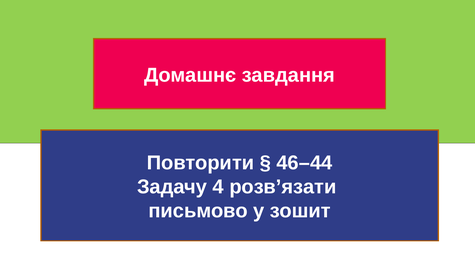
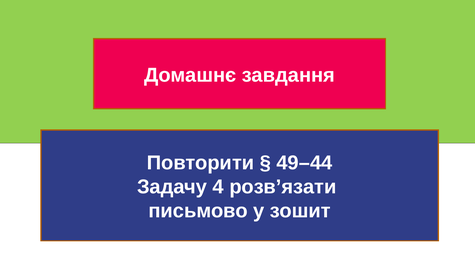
46–44: 46–44 -> 49–44
